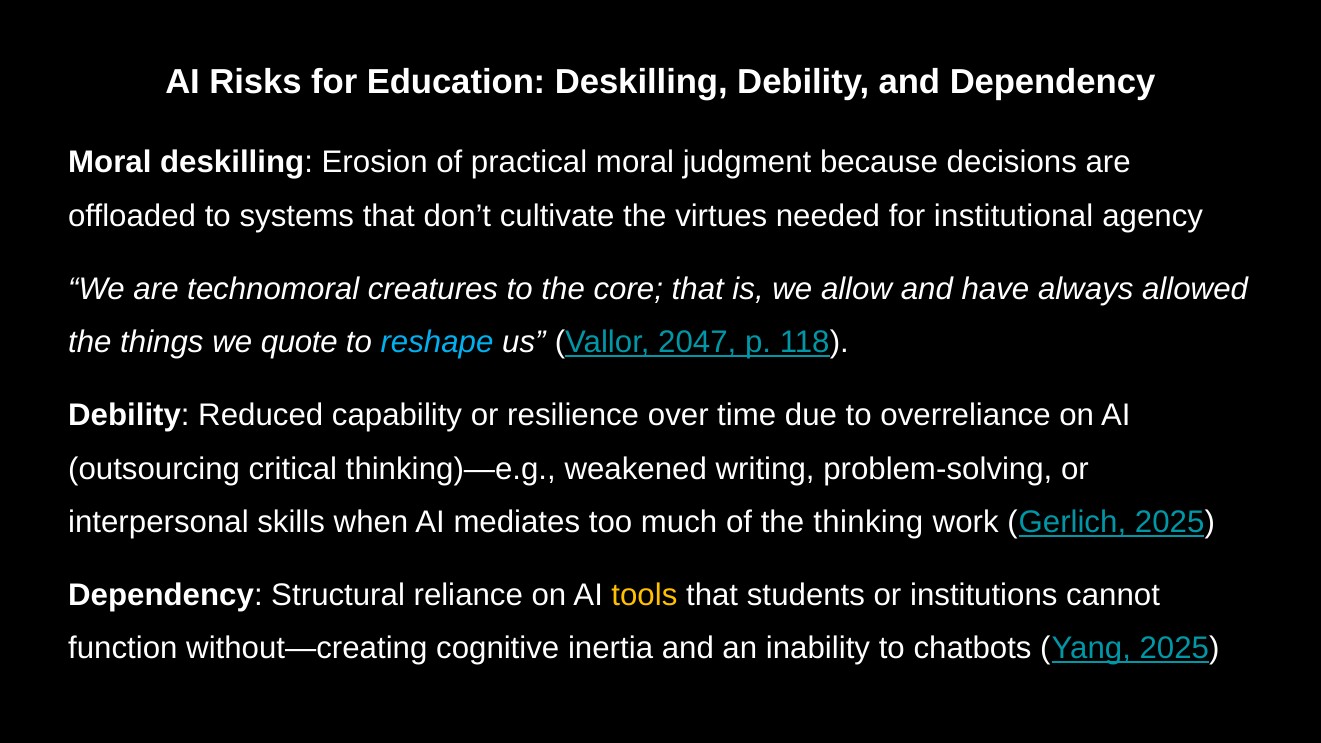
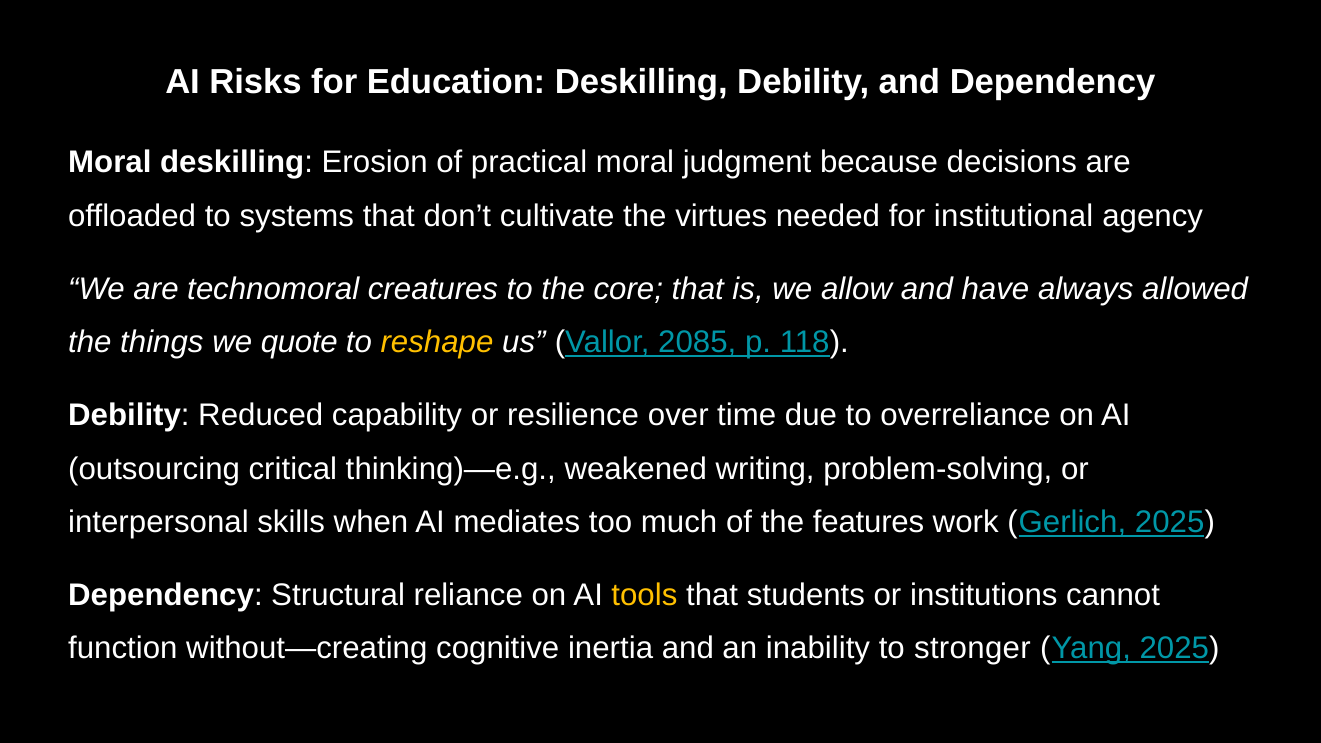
reshape colour: light blue -> yellow
2047: 2047 -> 2085
thinking: thinking -> features
chatbots: chatbots -> stronger
